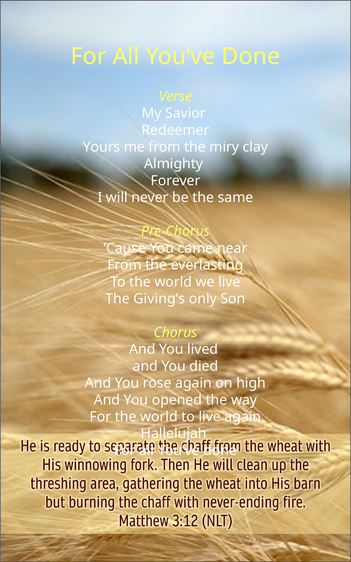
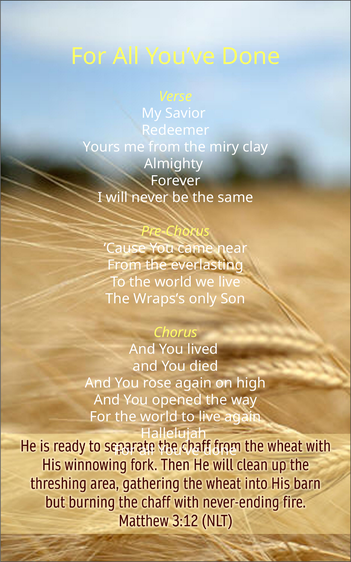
Giving’s: Giving’s -> Wraps’s
